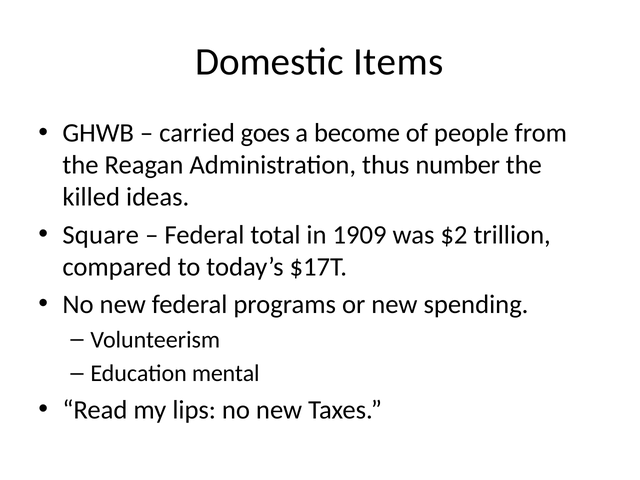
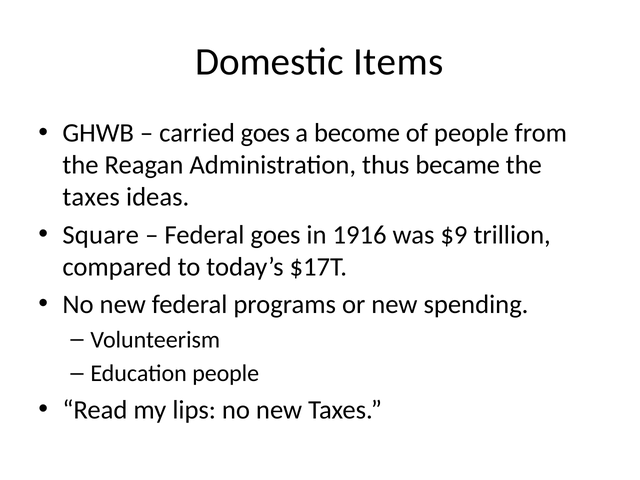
number: number -> became
killed at (91, 197): killed -> taxes
Federal total: total -> goes
1909: 1909 -> 1916
$2: $2 -> $9
Education mental: mental -> people
